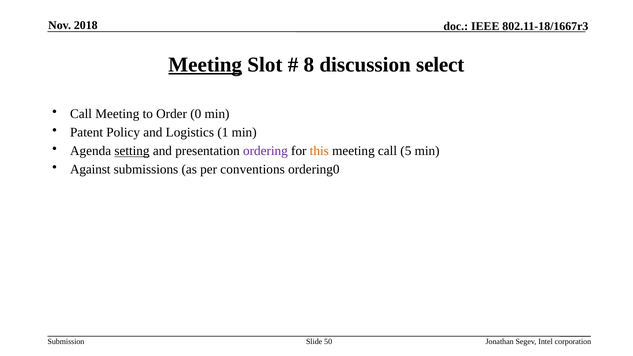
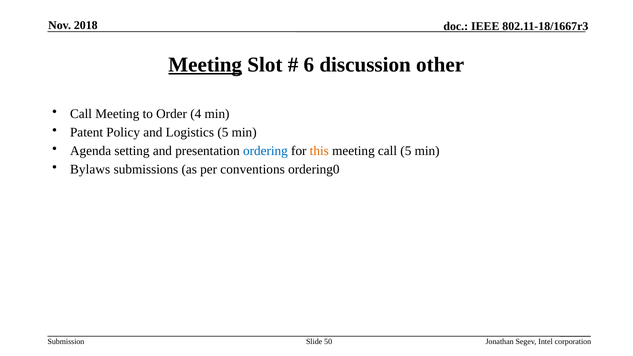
8: 8 -> 6
select: select -> other
0: 0 -> 4
Logistics 1: 1 -> 5
setting underline: present -> none
ordering colour: purple -> blue
Against: Against -> Bylaws
